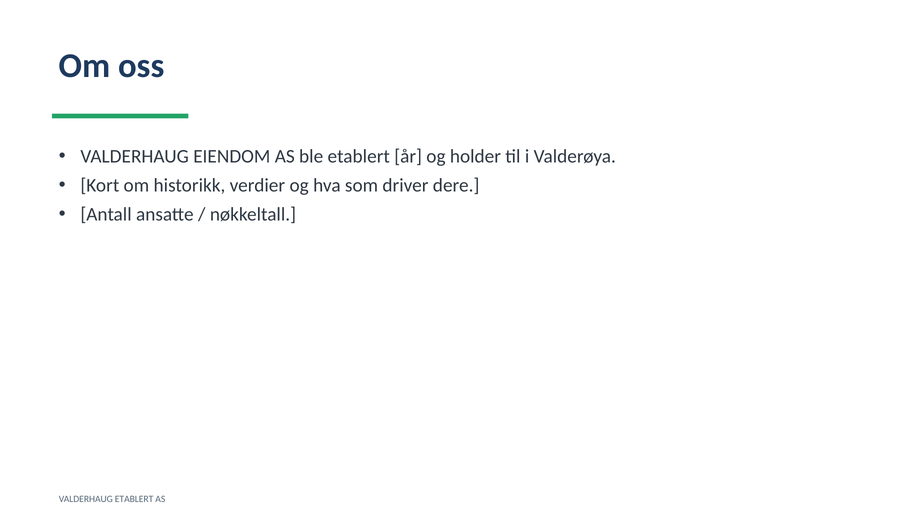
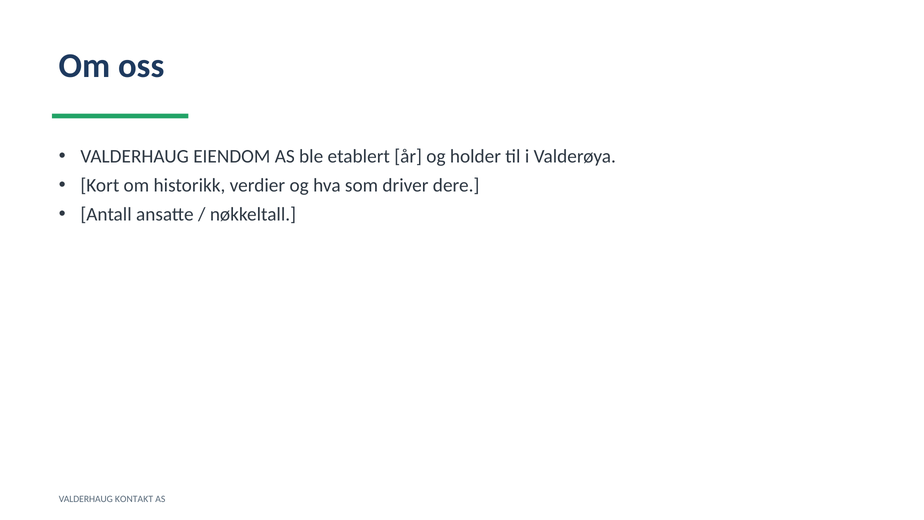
VALDERHAUG ETABLERT: ETABLERT -> KONTAKT
